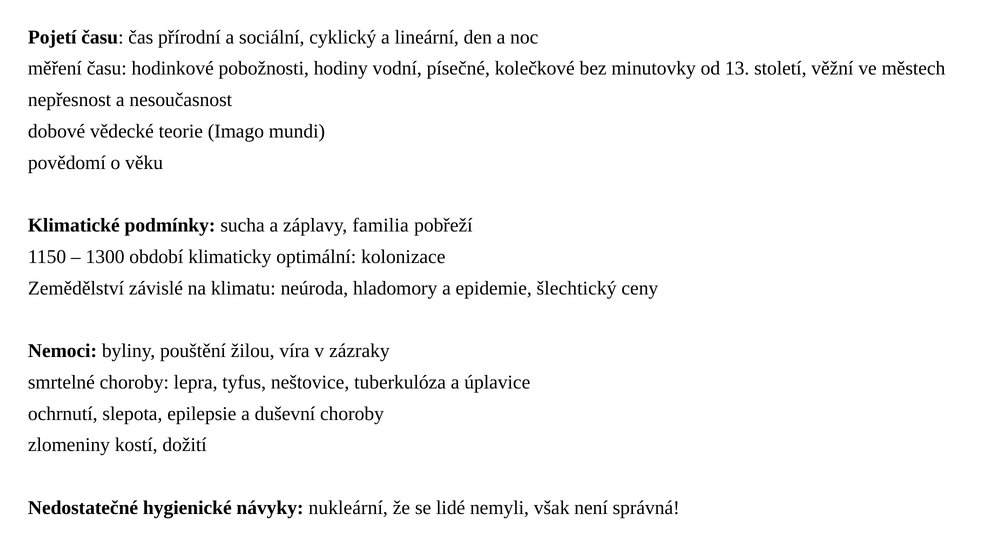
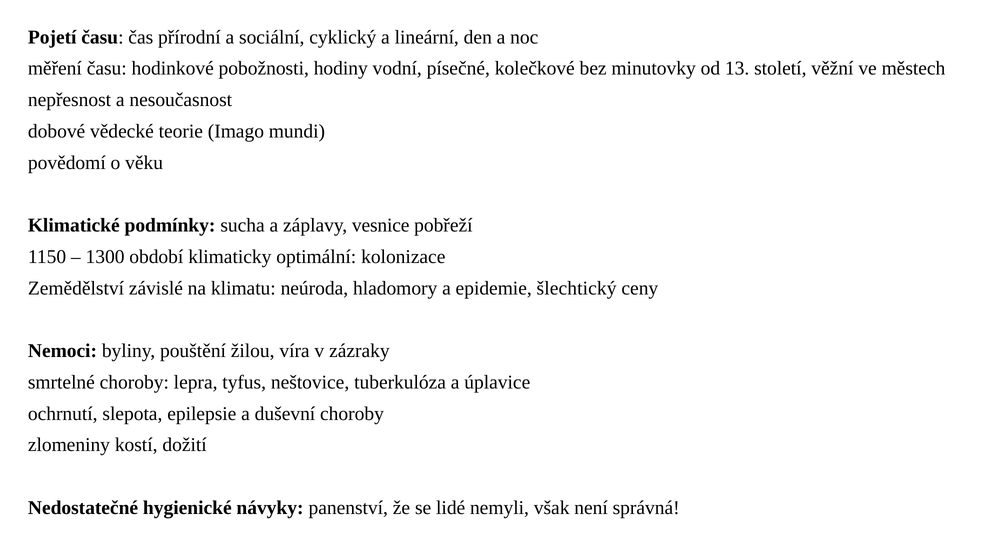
familia: familia -> vesnice
nukleární: nukleární -> panenství
